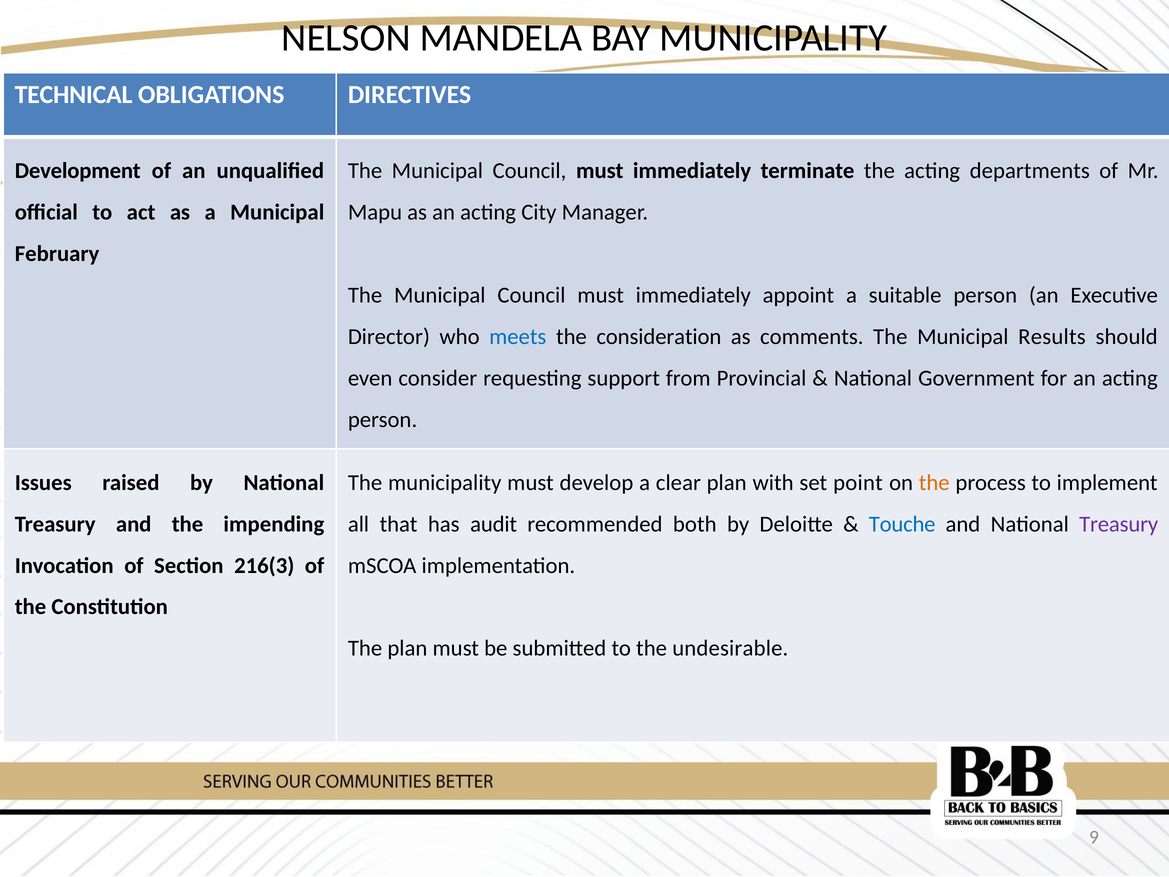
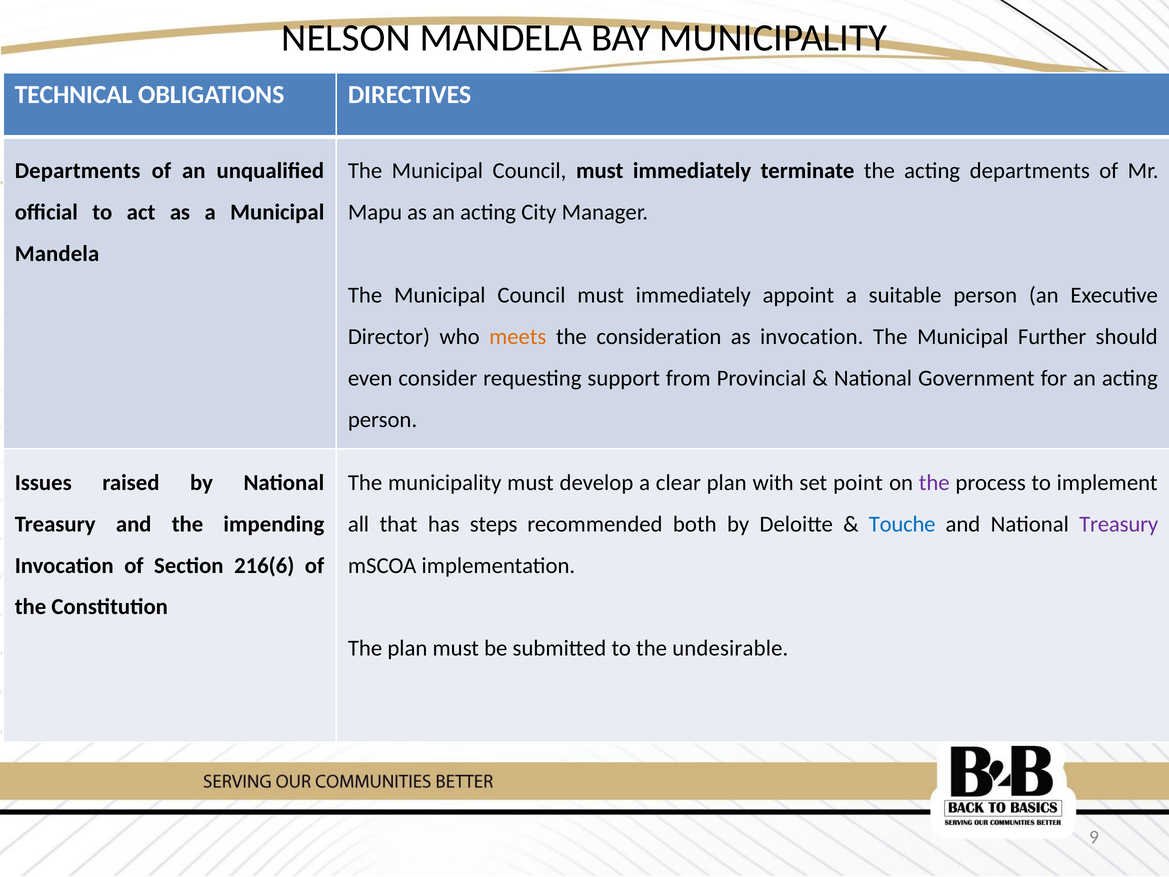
Development at (78, 171): Development -> Departments
February at (57, 254): February -> Mandela
meets colour: blue -> orange
as comments: comments -> invocation
Results: Results -> Further
the at (934, 482) colour: orange -> purple
audit: audit -> steps
216(3: 216(3 -> 216(6
